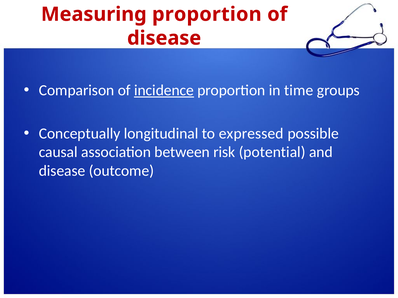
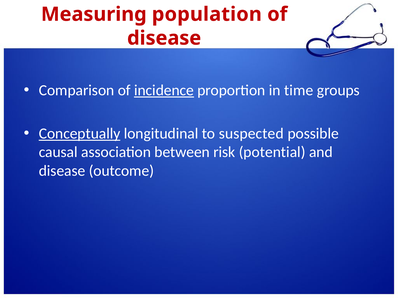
Measuring proportion: proportion -> population
Conceptually underline: none -> present
expressed: expressed -> suspected
